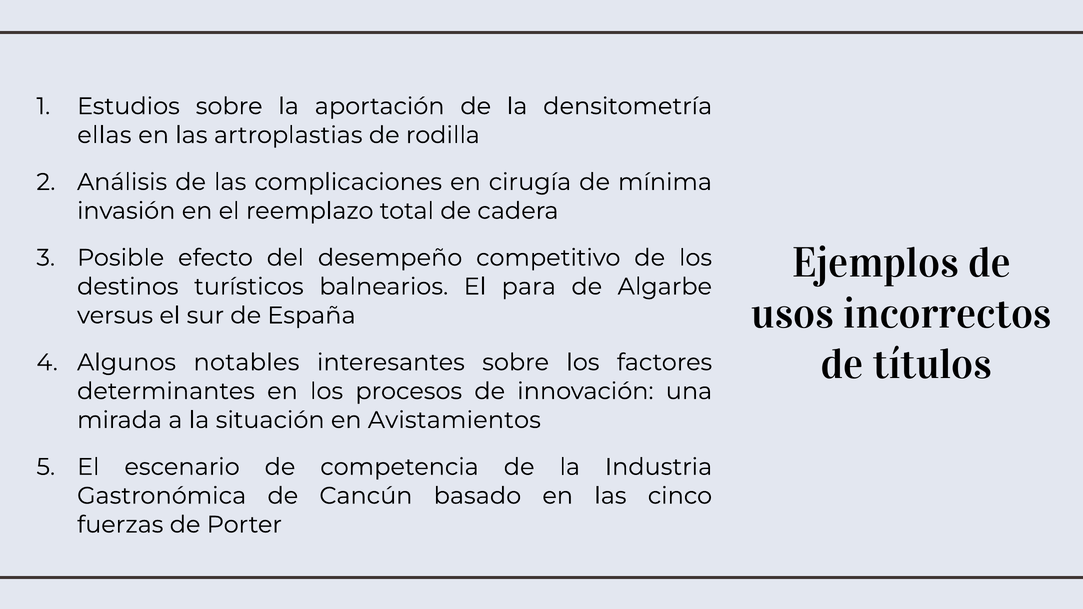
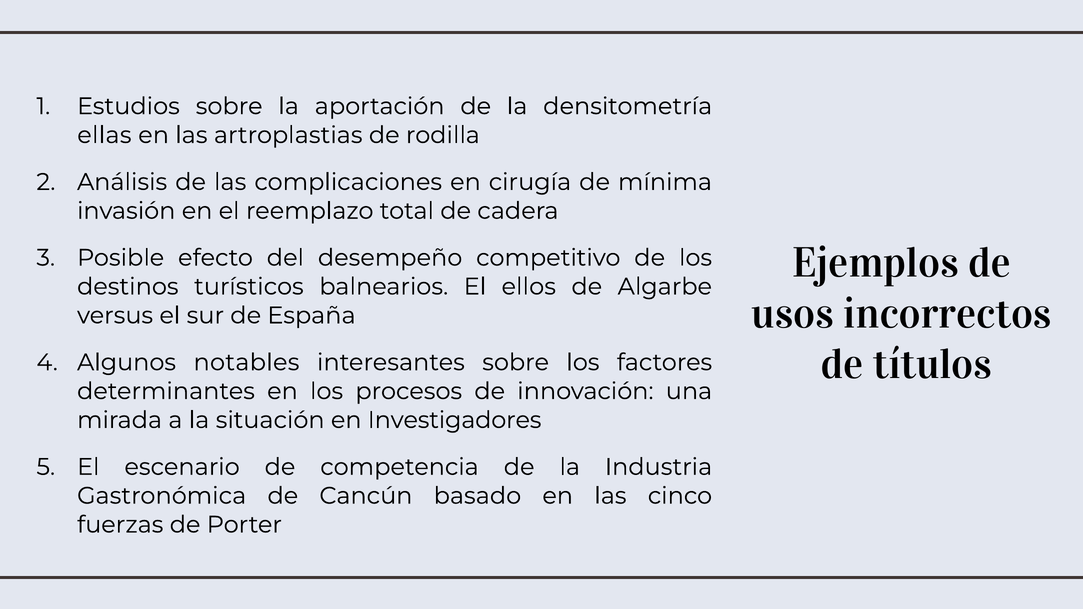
para: para -> ellos
Avistamientos: Avistamientos -> Investigadores
